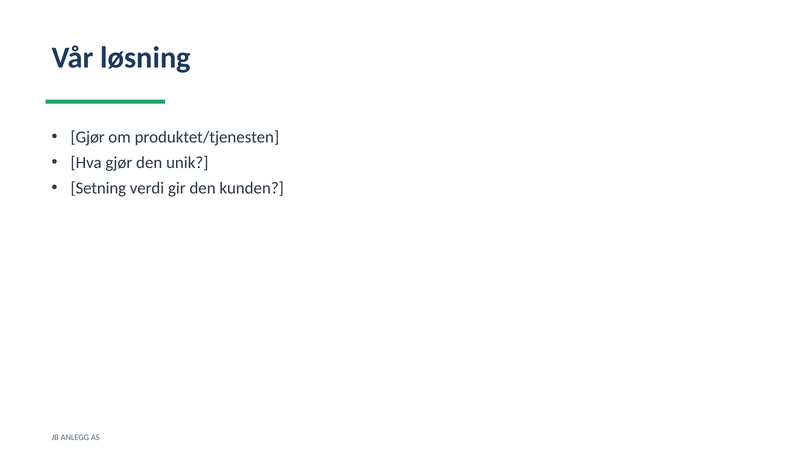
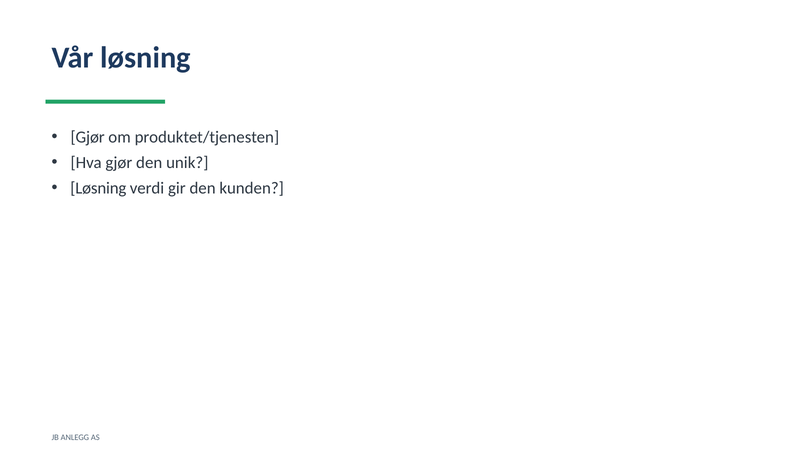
Setning at (98, 188): Setning -> Løsning
